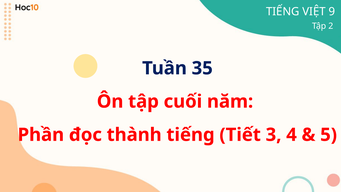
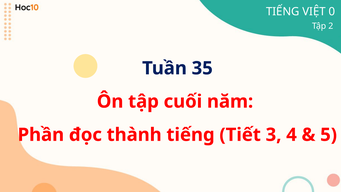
9: 9 -> 0
